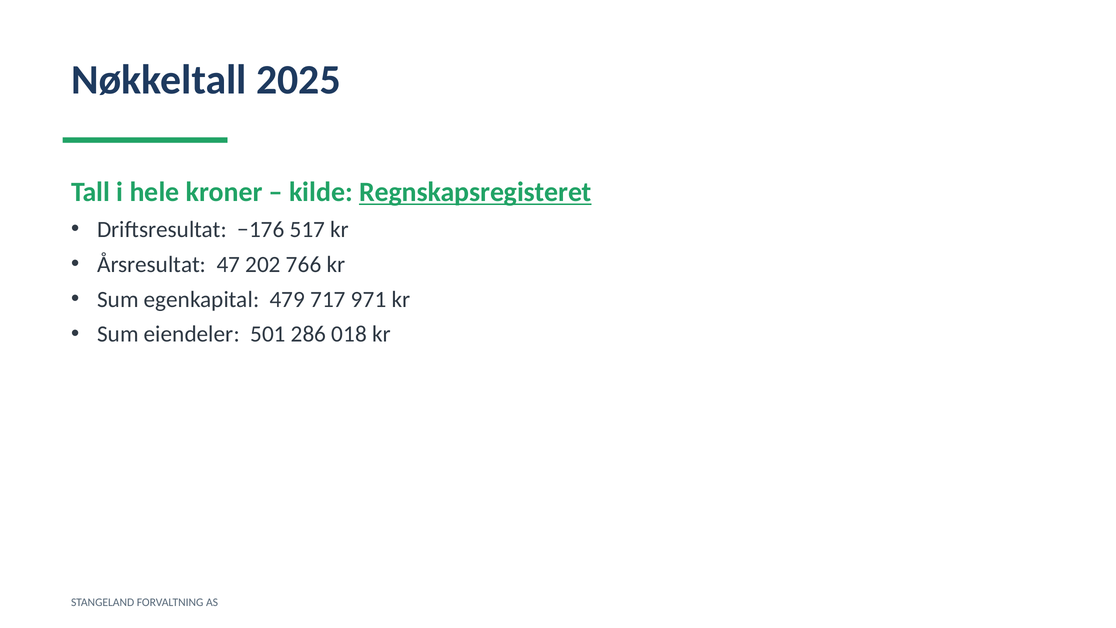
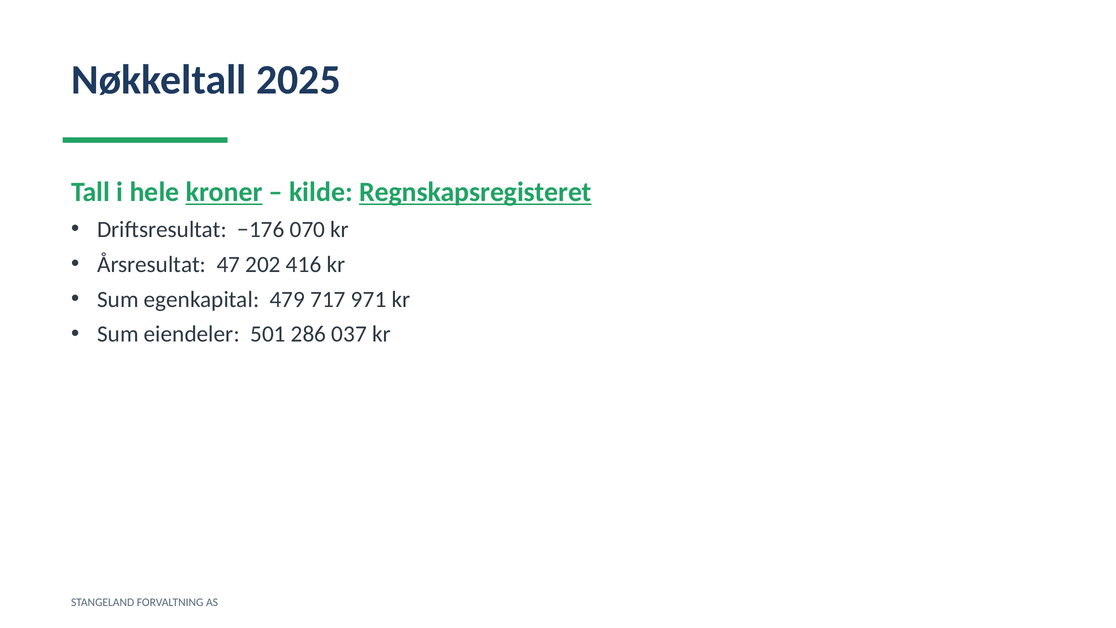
kroner underline: none -> present
517: 517 -> 070
766: 766 -> 416
018: 018 -> 037
